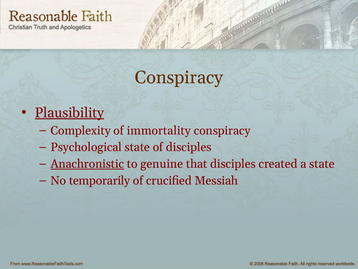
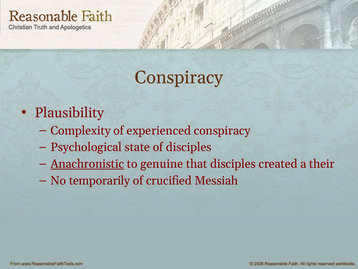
Plausibility underline: present -> none
immortality: immortality -> experienced
a state: state -> their
